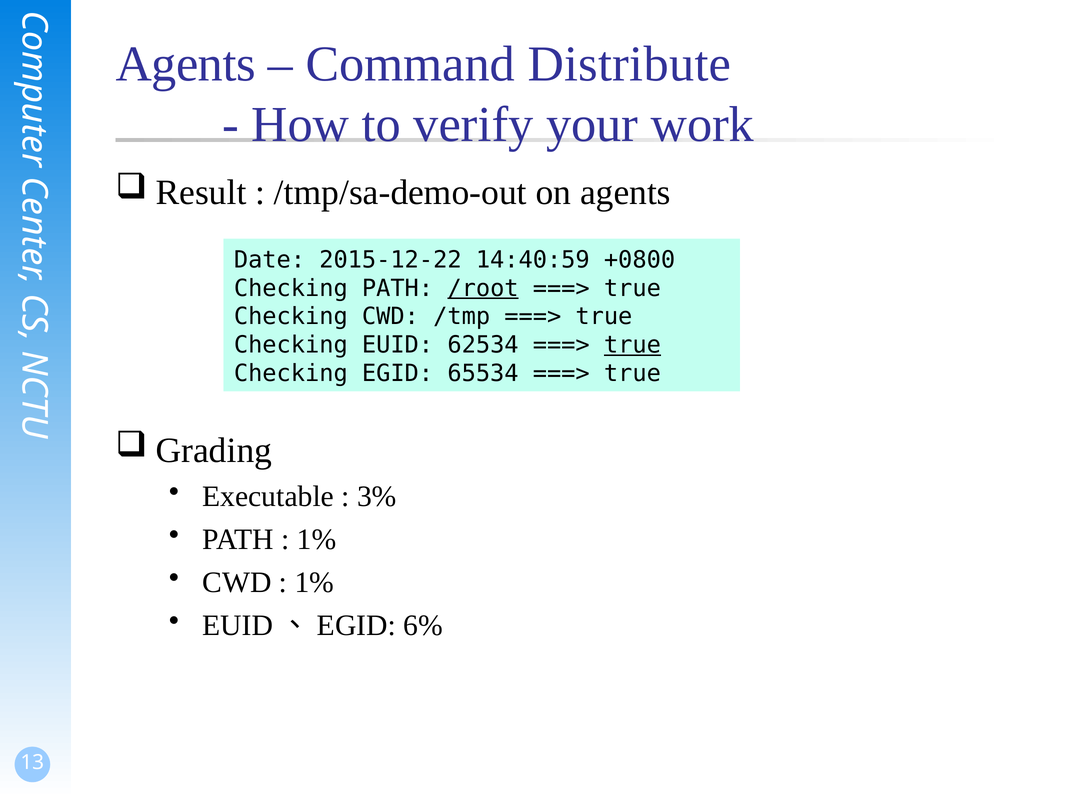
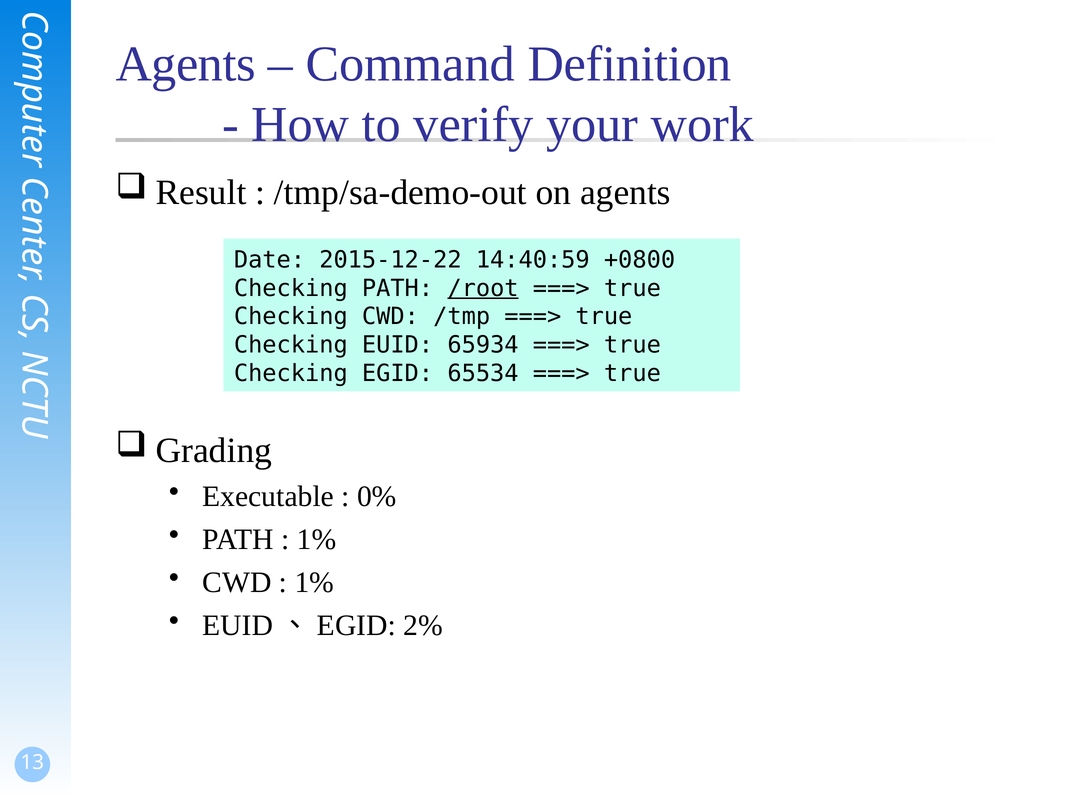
Distribute: Distribute -> Definition
62534: 62534 -> 65934
true at (632, 345) underline: present -> none
3%: 3% -> 0%
6%: 6% -> 2%
